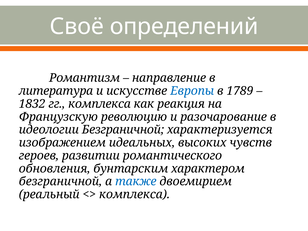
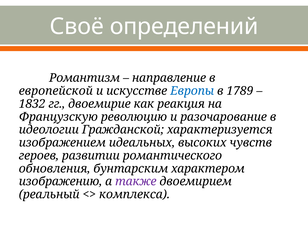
литература: литература -> европейской
гг комплекса: комплекса -> двоемирие
идеологии Безграничной: Безграничной -> Гражданской
безграничной at (60, 182): безграничной -> изображению
также colour: blue -> purple
